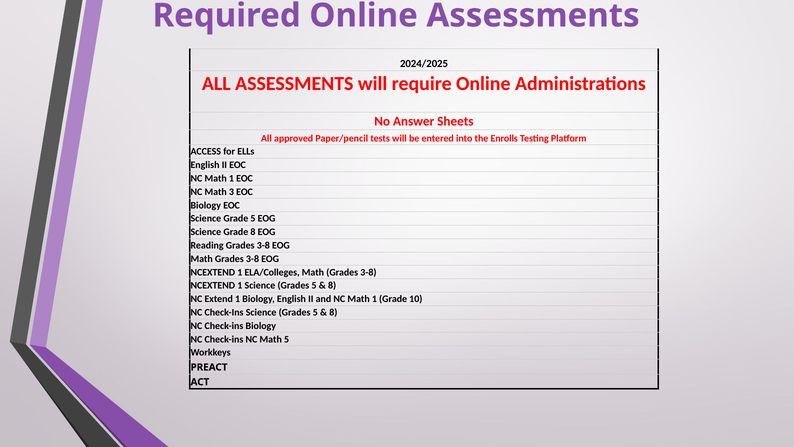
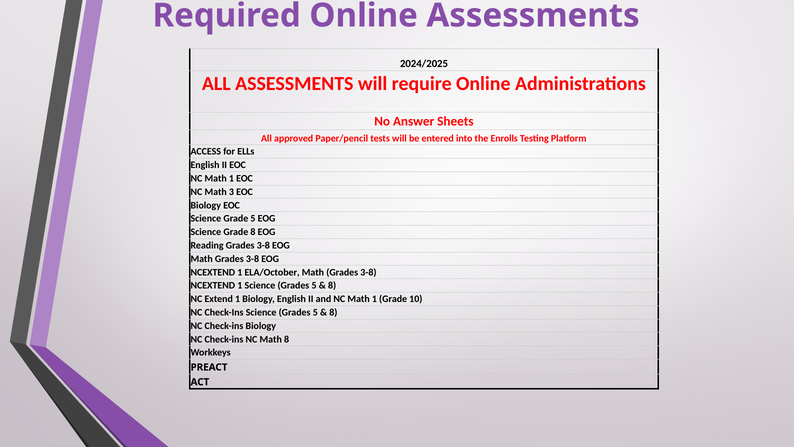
ELA/Colleges: ELA/Colleges -> ELA/October
Math 5: 5 -> 8
